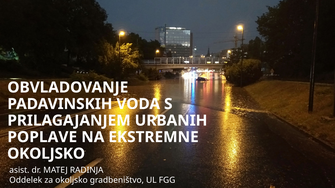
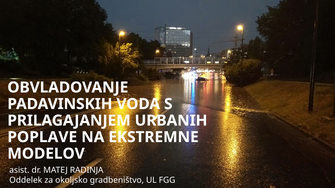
OKOLJSKO at (46, 154): OKOLJSKO -> MODELOV
